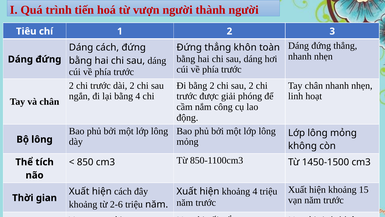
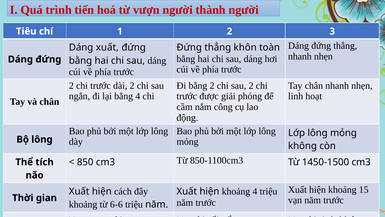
Dáng cách: cách -> xuất
2-6: 2-6 -> 6-6
